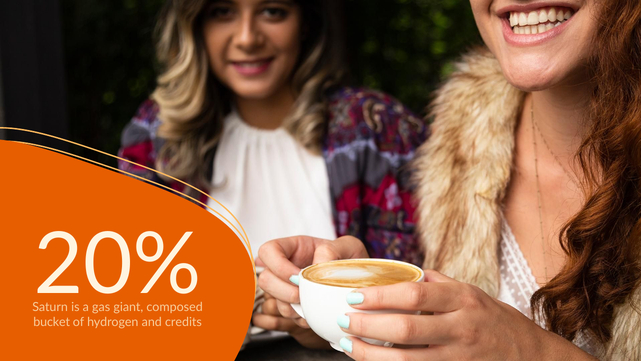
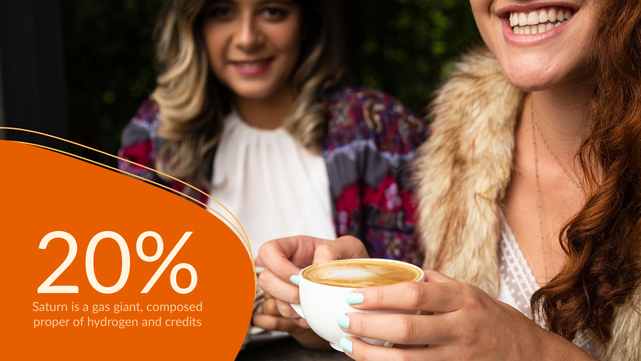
bucket: bucket -> proper
